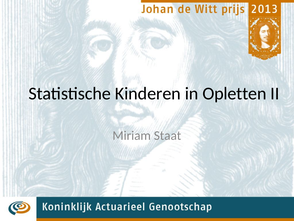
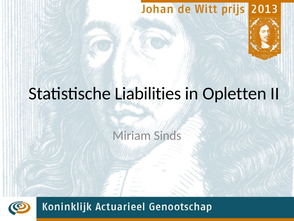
Kinderen: Kinderen -> Liabilities
Staat: Staat -> Sinds
